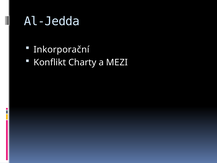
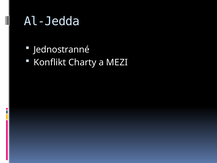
Inkorporační: Inkorporační -> Jednostranné
